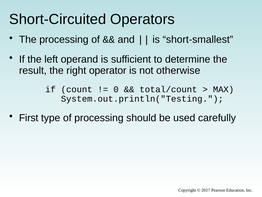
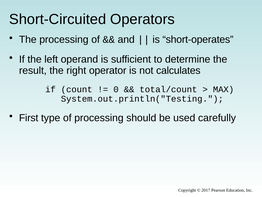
short-smallest: short-smallest -> short-operates
otherwise: otherwise -> calculates
